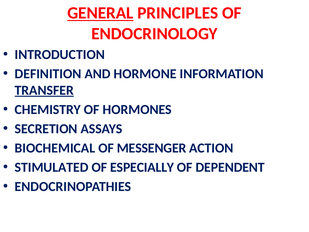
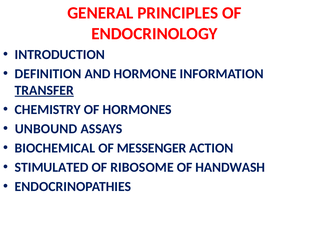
GENERAL underline: present -> none
SECRETION: SECRETION -> UNBOUND
ESPECIALLY: ESPECIALLY -> RIBOSOME
DEPENDENT: DEPENDENT -> HANDWASH
